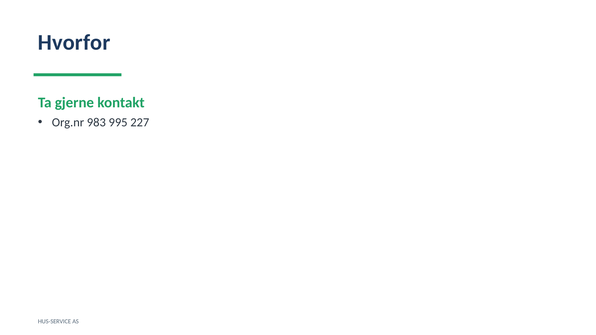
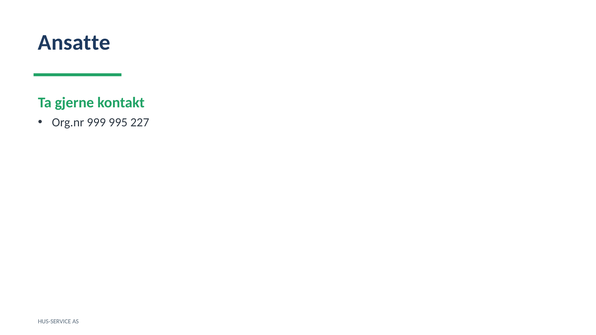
Hvorfor: Hvorfor -> Ansatte
983: 983 -> 999
